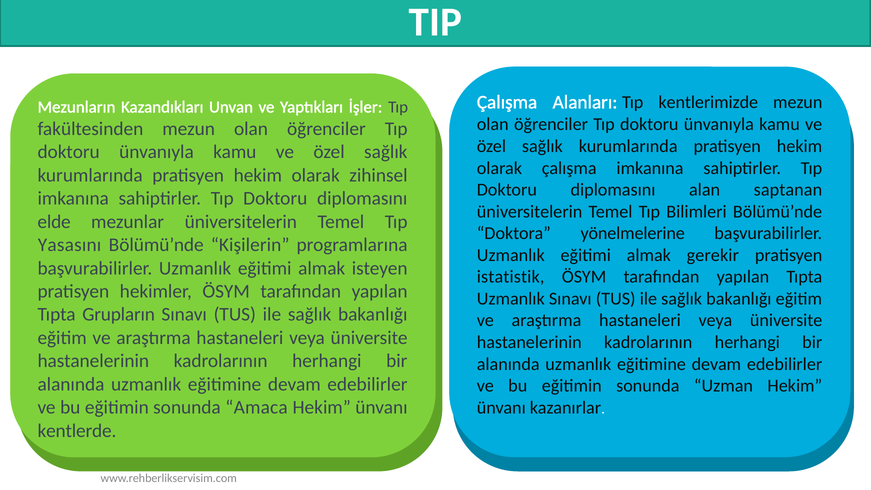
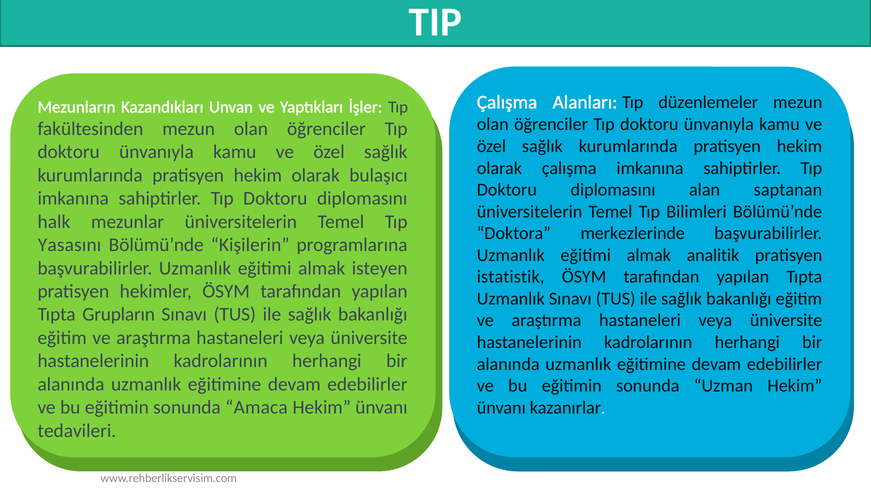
kentlerimizde: kentlerimizde -> düzenlemeler
zihinsel: zihinsel -> bulaşıcı
elde: elde -> halk
yönelmelerine: yönelmelerine -> merkezlerinde
gerekir: gerekir -> analitik
kentlerde: kentlerde -> tedavileri
